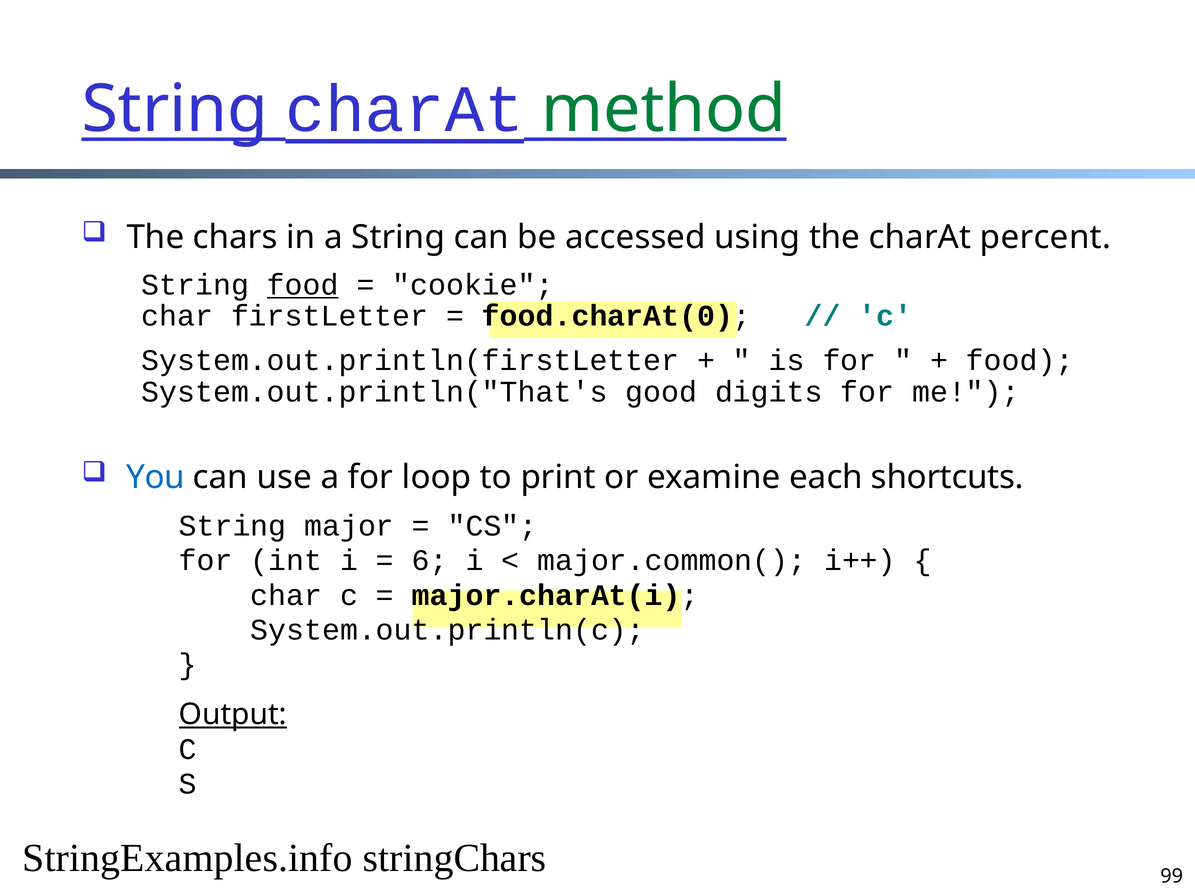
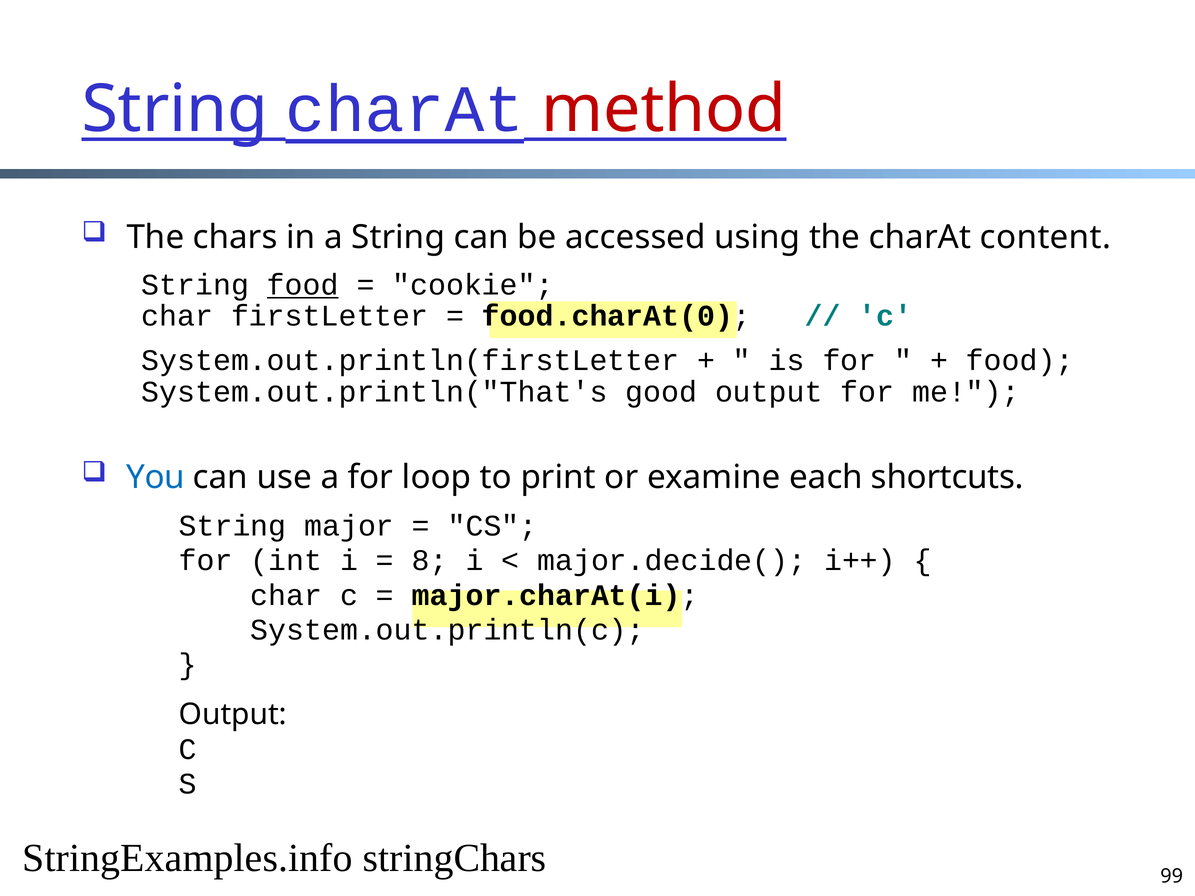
method colour: green -> red
percent: percent -> content
good digits: digits -> output
6: 6 -> 8
major.common(: major.common( -> major.decide(
Output at (233, 715) underline: present -> none
